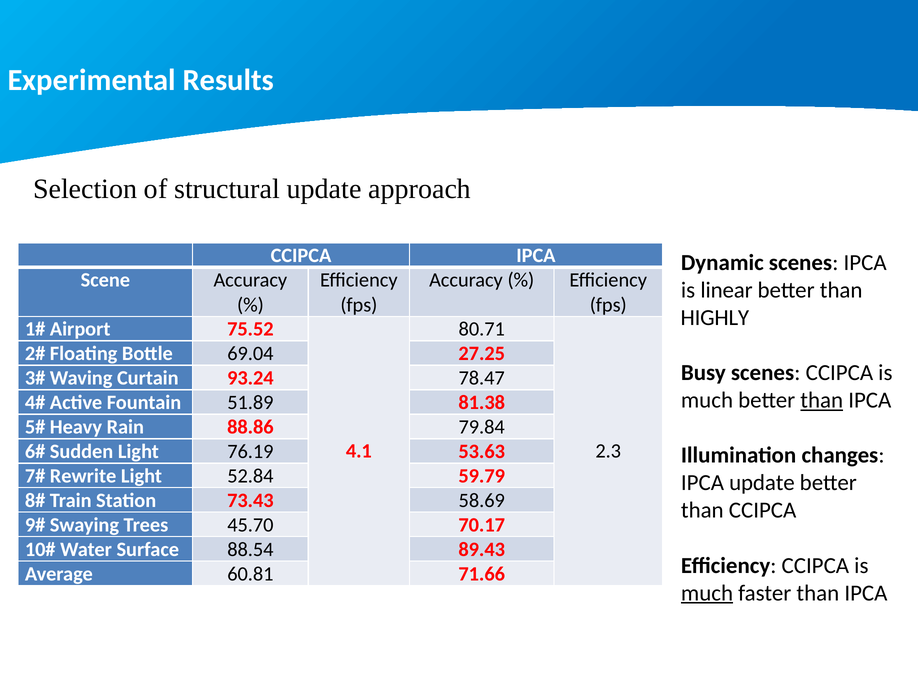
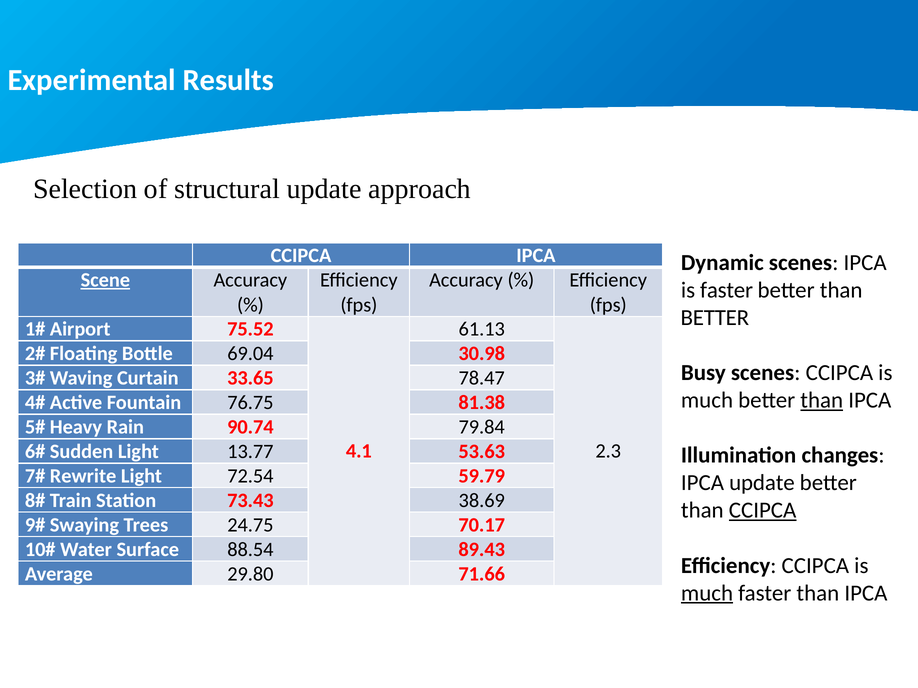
Scene underline: none -> present
is linear: linear -> faster
HIGHLY at (715, 318): HIGHLY -> BETTER
80.71: 80.71 -> 61.13
27.25: 27.25 -> 30.98
93.24: 93.24 -> 33.65
51.89: 51.89 -> 76.75
88.86: 88.86 -> 90.74
76.19: 76.19 -> 13.77
52.84: 52.84 -> 72.54
58.69: 58.69 -> 38.69
CCIPCA at (763, 511) underline: none -> present
45.70: 45.70 -> 24.75
60.81: 60.81 -> 29.80
